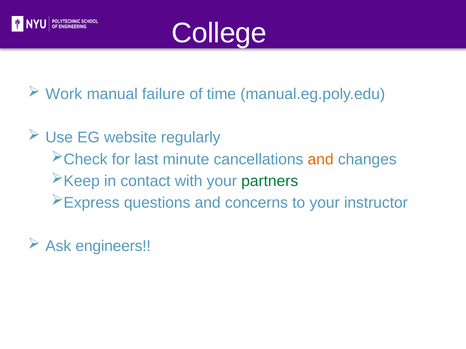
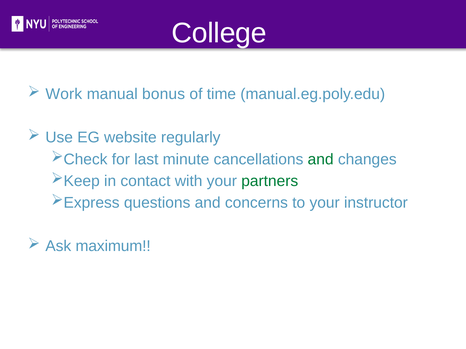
failure: failure -> bonus
and at (321, 159) colour: orange -> green
engineers: engineers -> maximum
